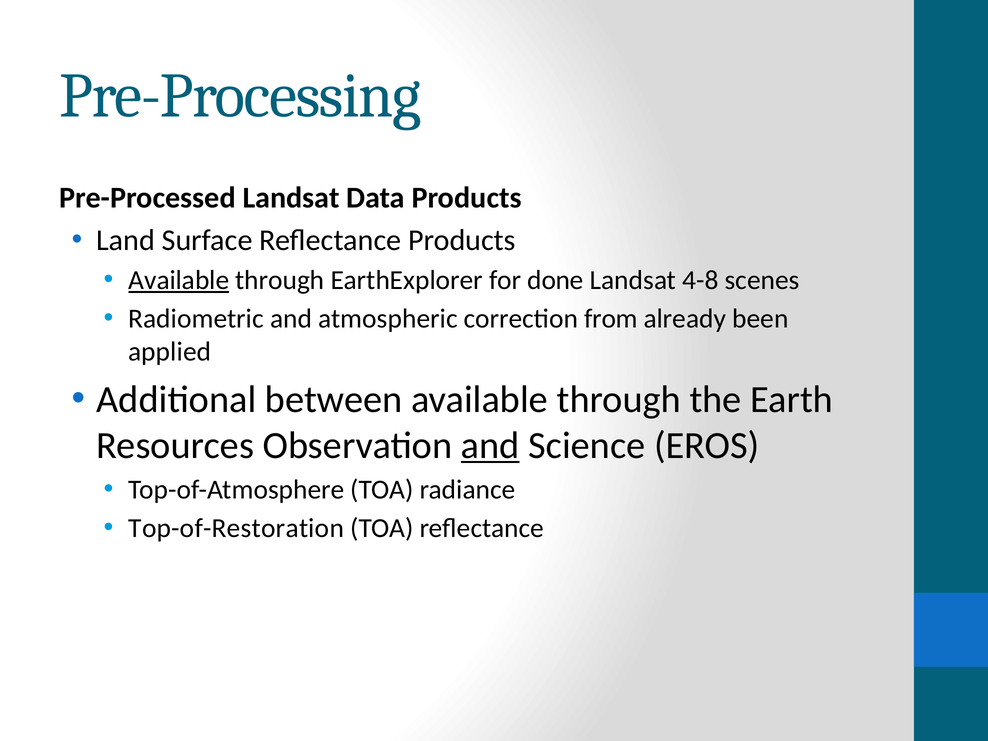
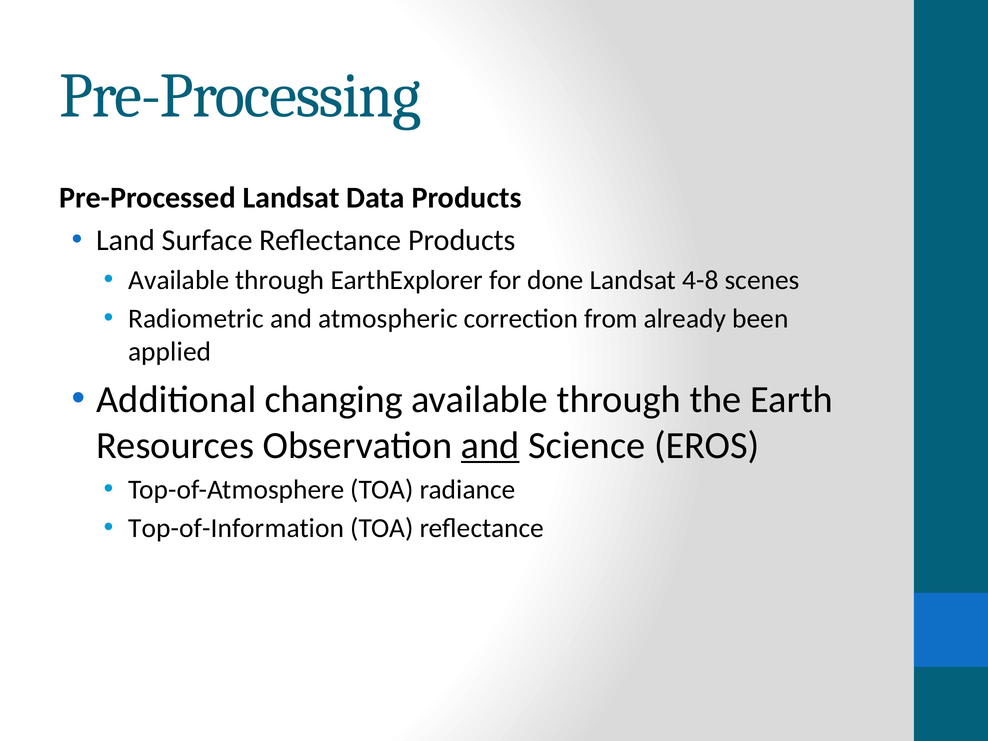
Available at (179, 280) underline: present -> none
between: between -> changing
Top-of-Restoration: Top-of-Restoration -> Top-of-Information
